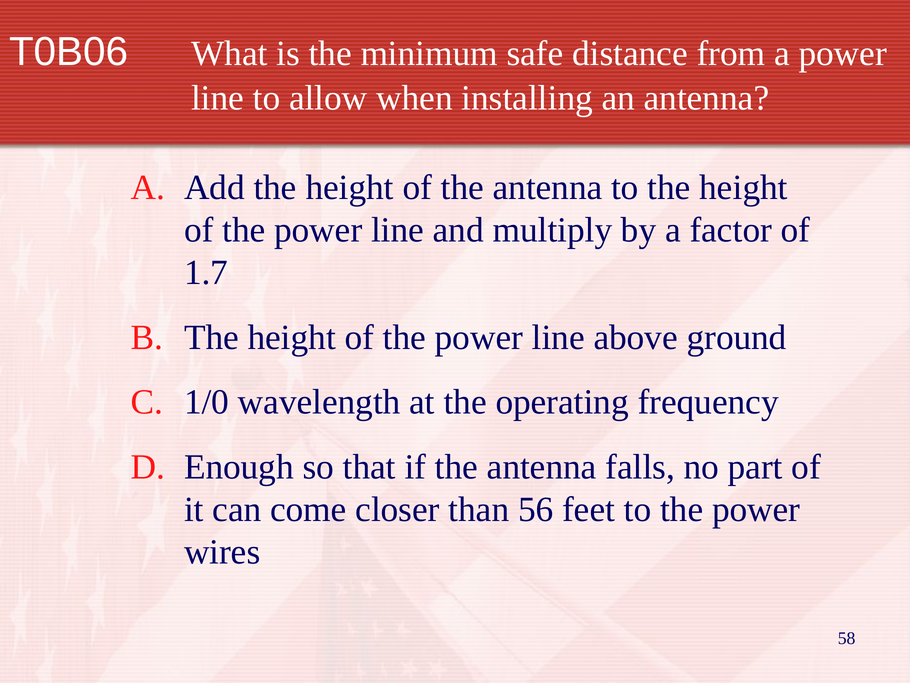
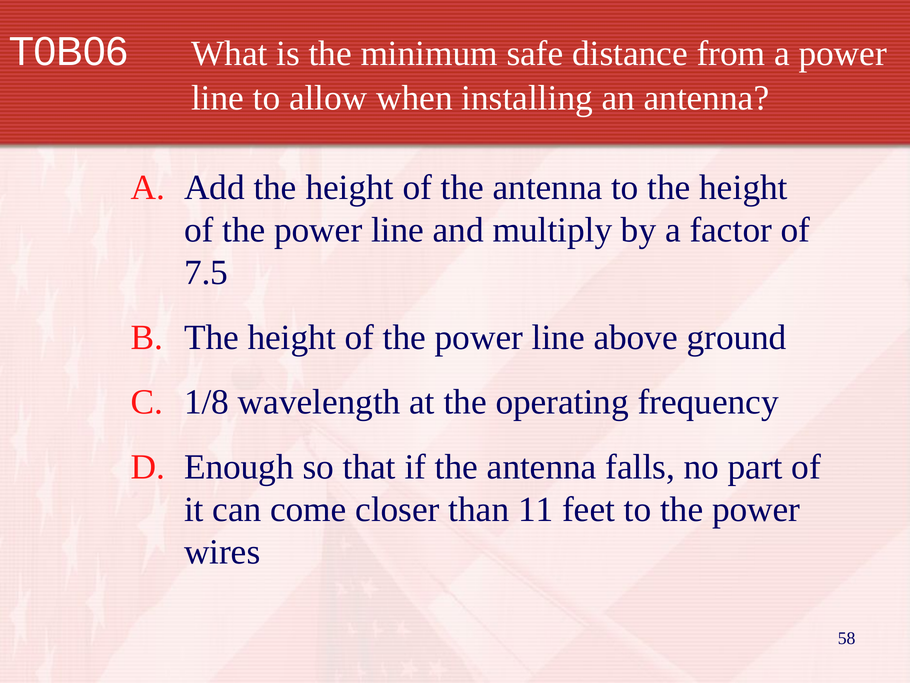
1.7: 1.7 -> 7.5
1/0: 1/0 -> 1/8
56: 56 -> 11
